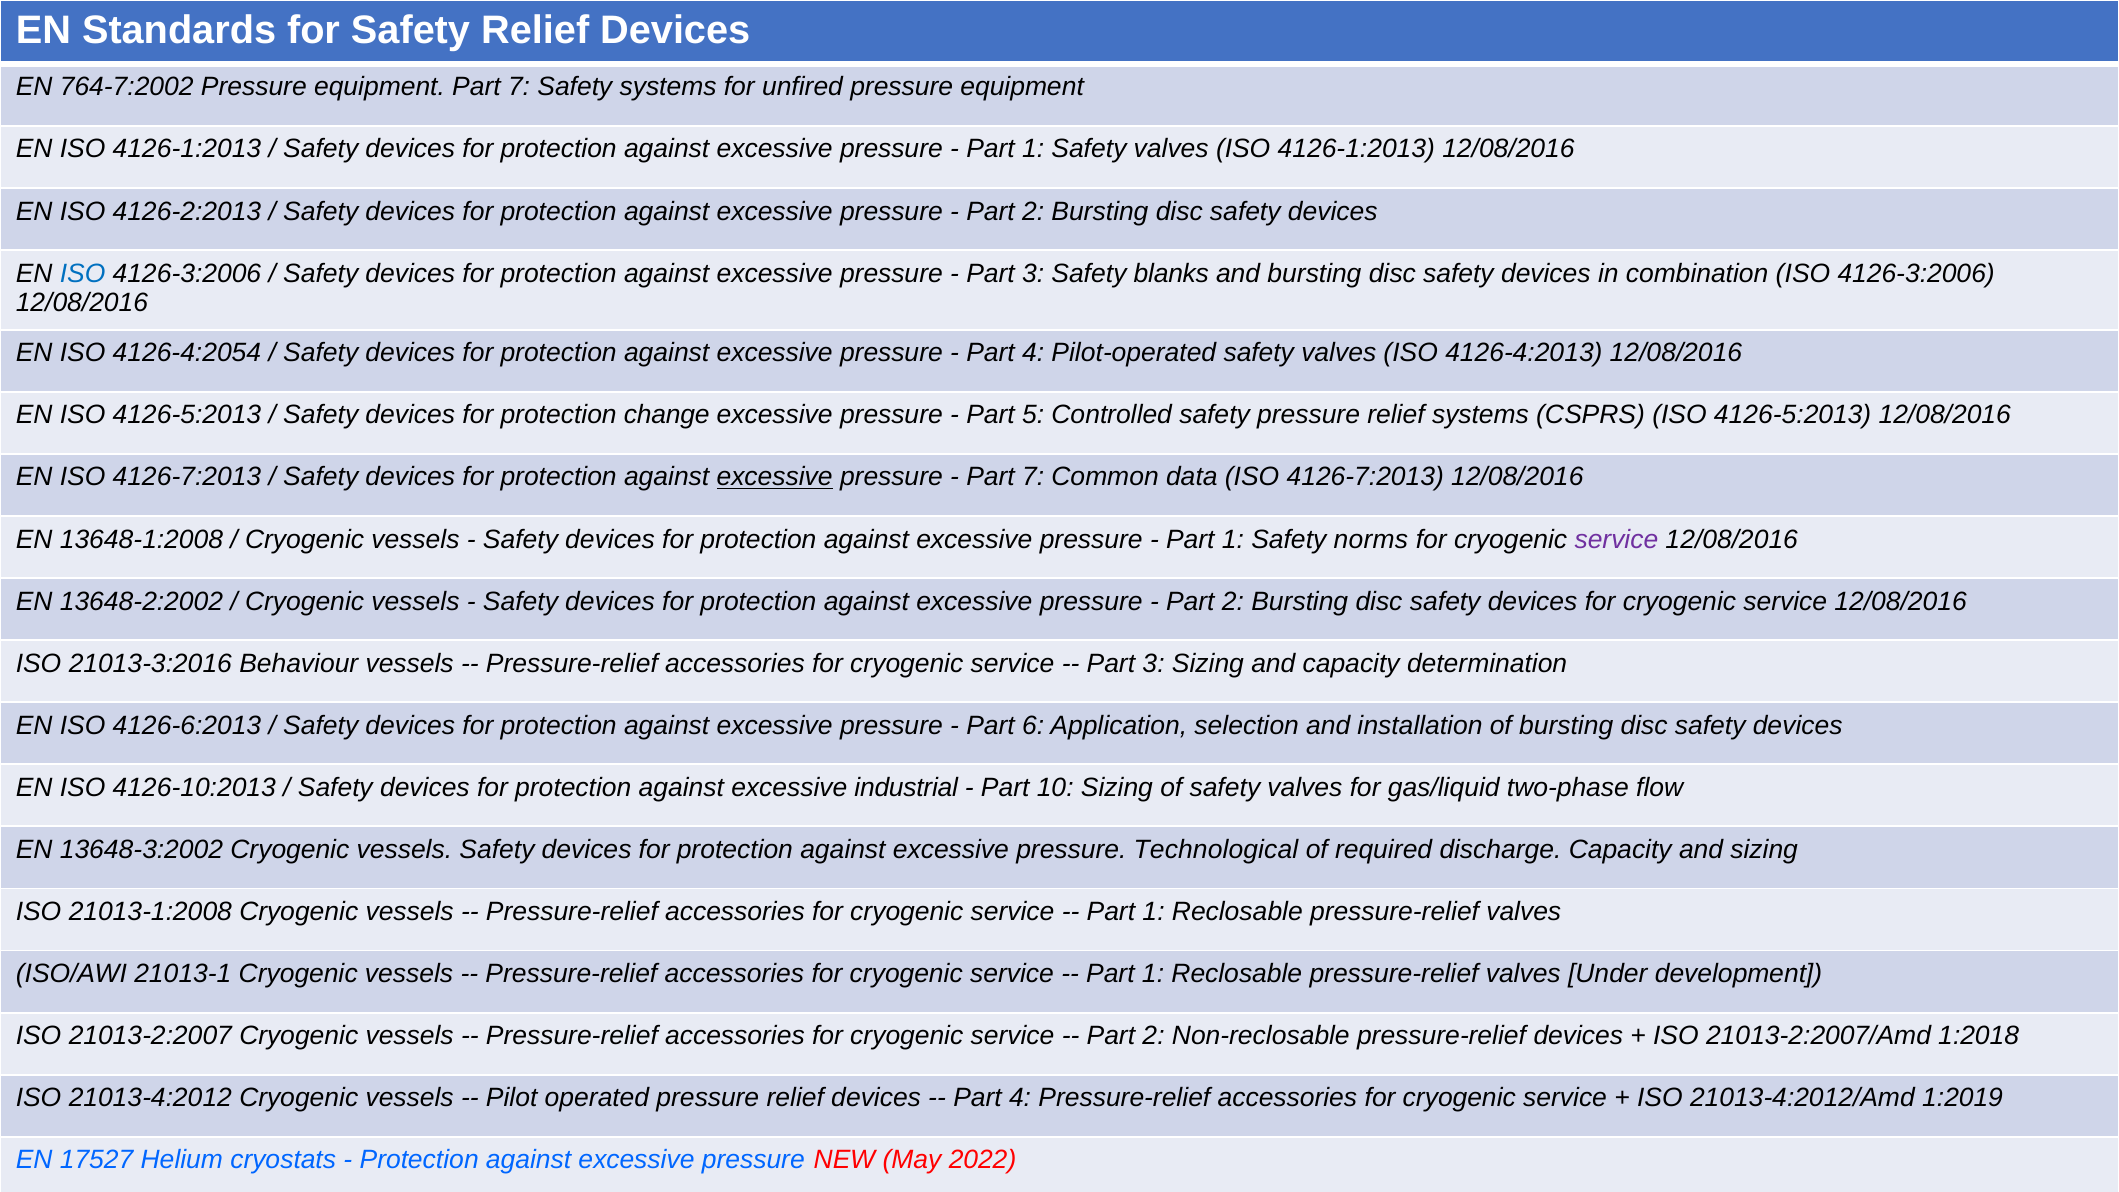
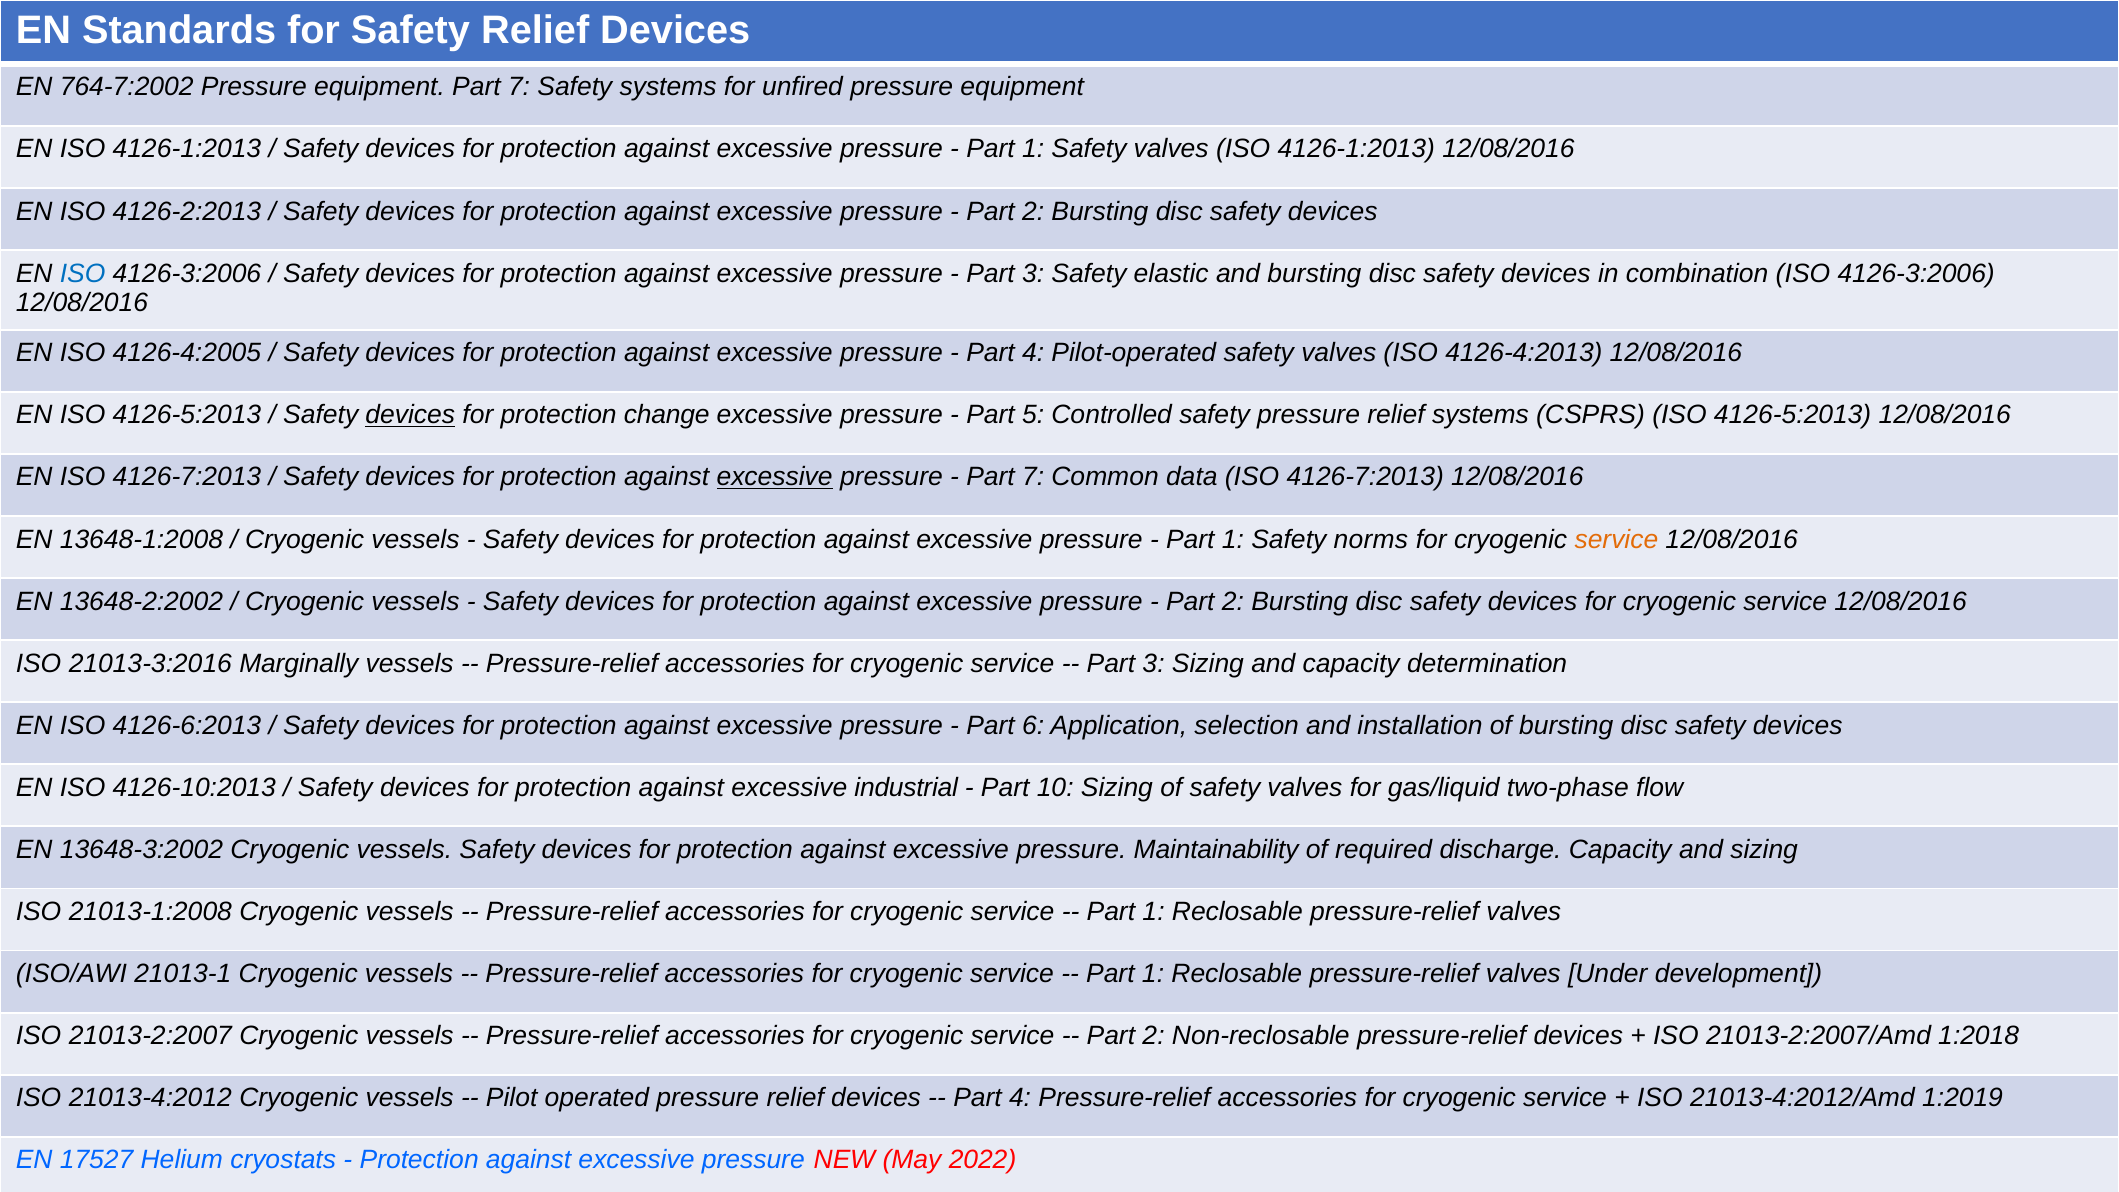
blanks: blanks -> elastic
4126-4:2054: 4126-4:2054 -> 4126-4:2005
devices at (410, 415) underline: none -> present
service at (1616, 539) colour: purple -> orange
Behaviour: Behaviour -> Marginally
Technological: Technological -> Maintainability
